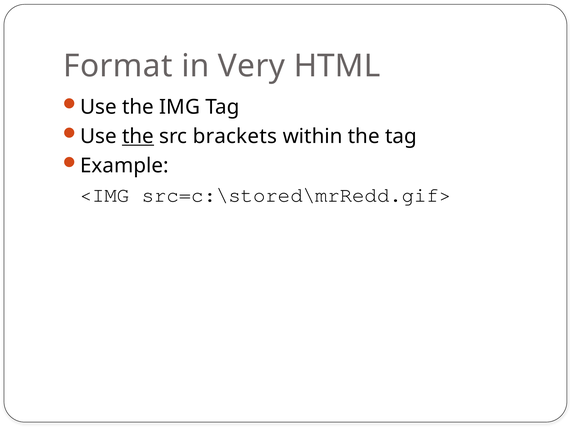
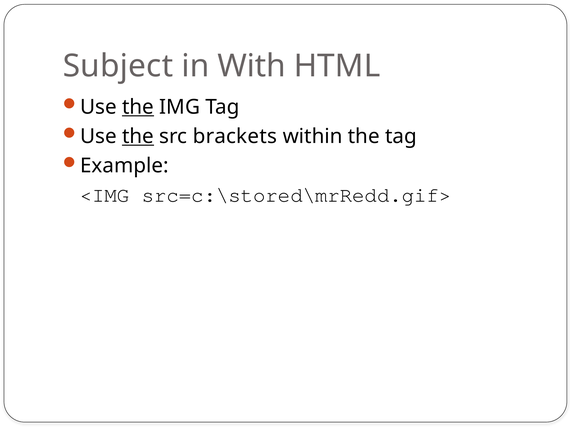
Format: Format -> Subject
Very: Very -> With
the at (138, 107) underline: none -> present
